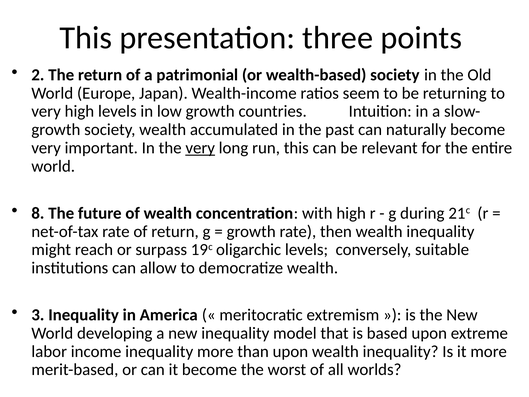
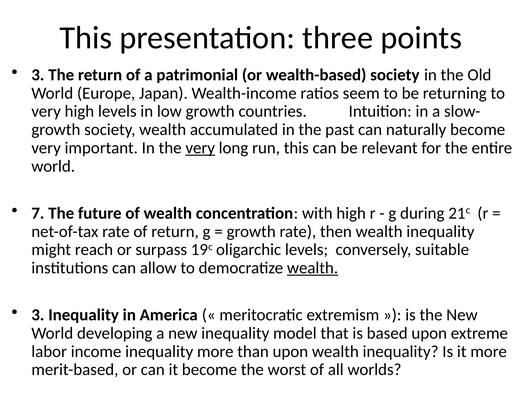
2 at (38, 75): 2 -> 3
8: 8 -> 7
wealth at (313, 268) underline: none -> present
